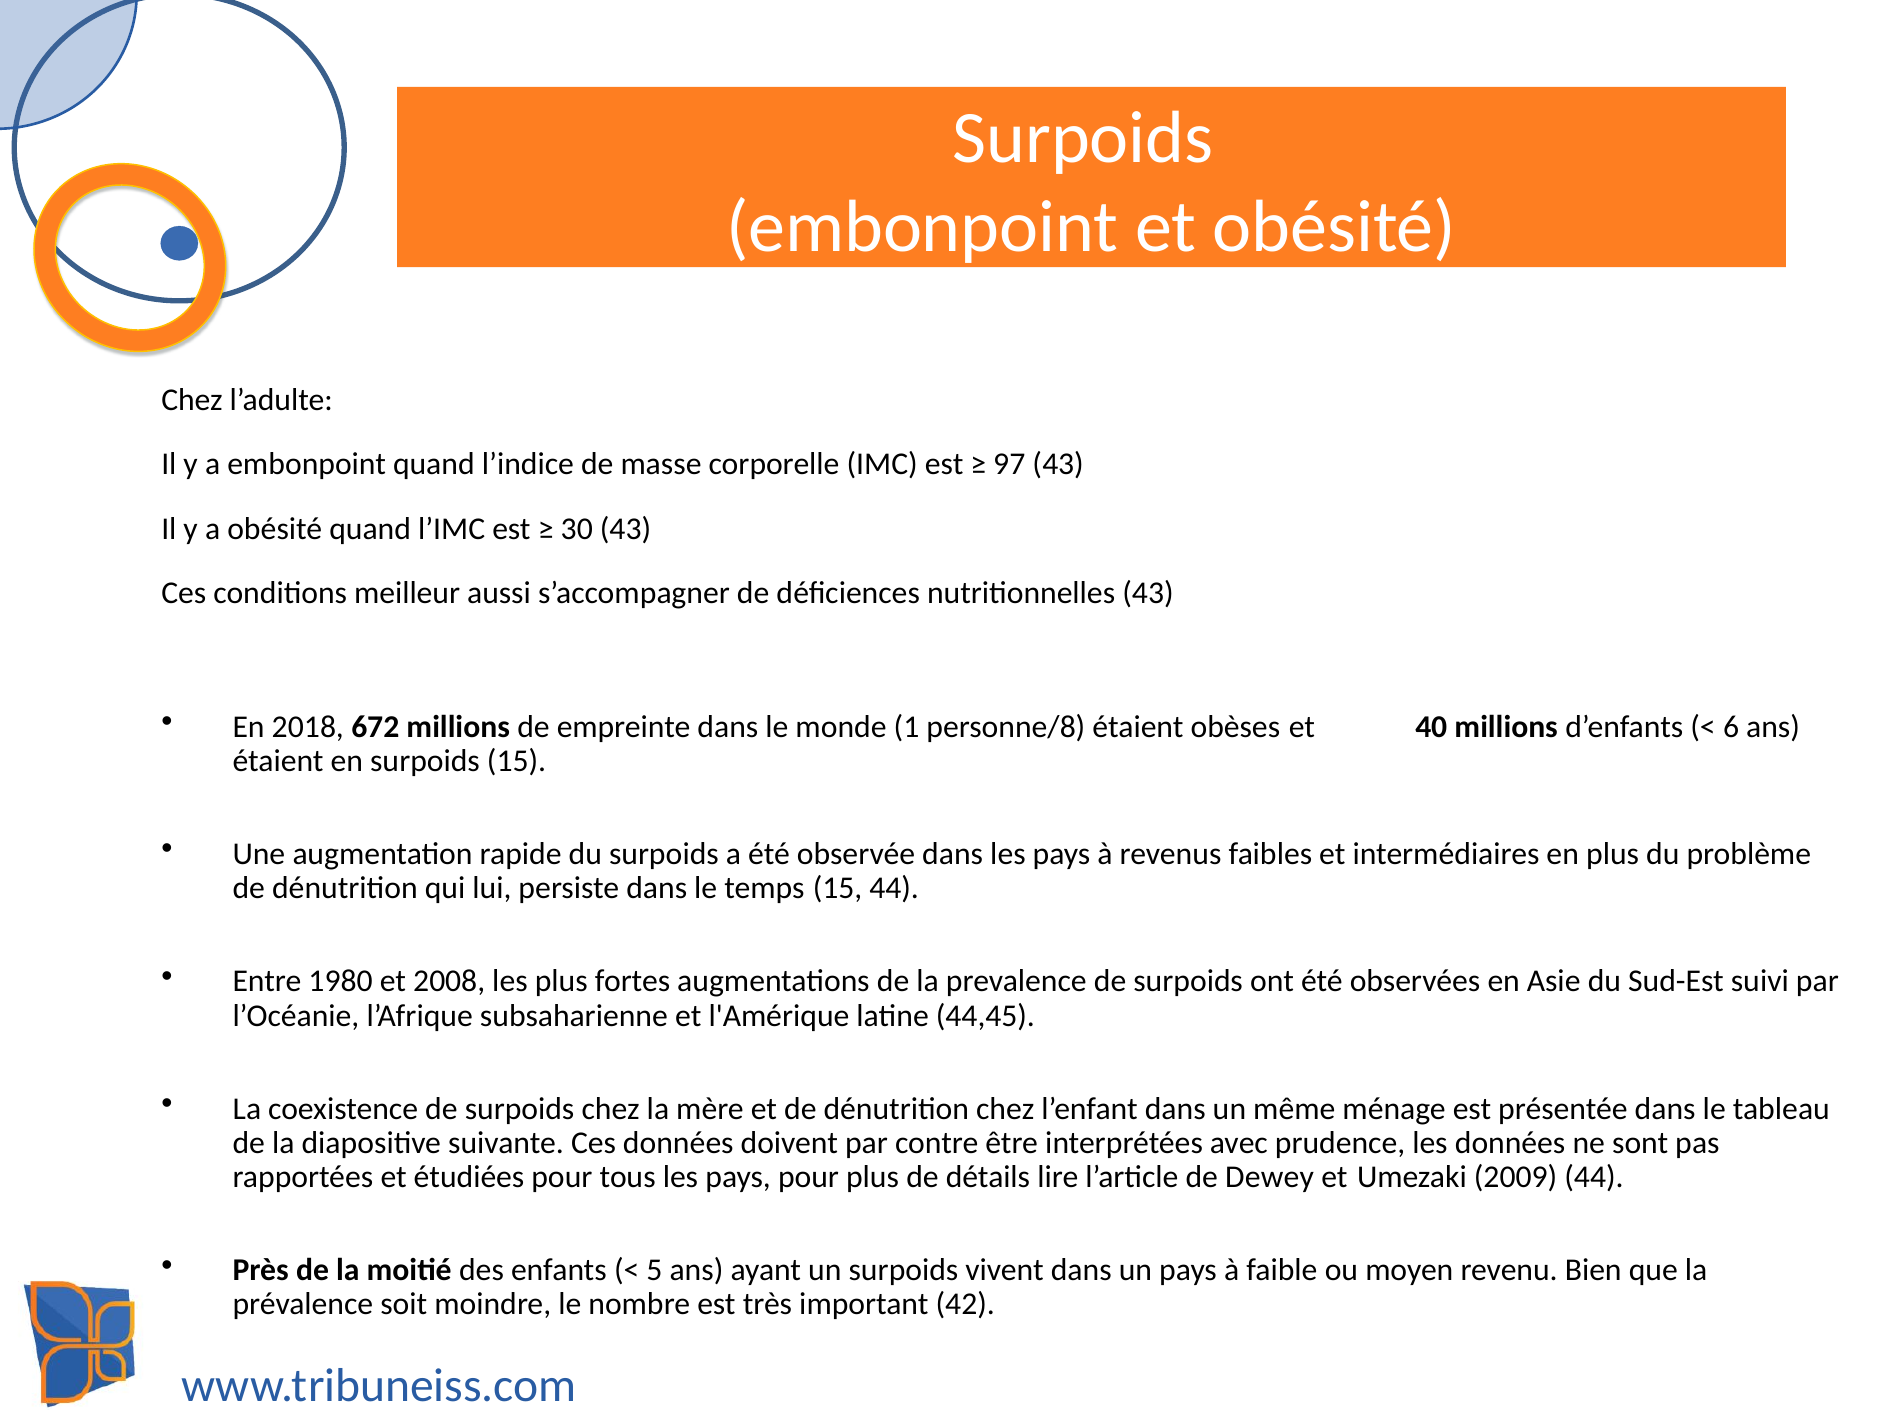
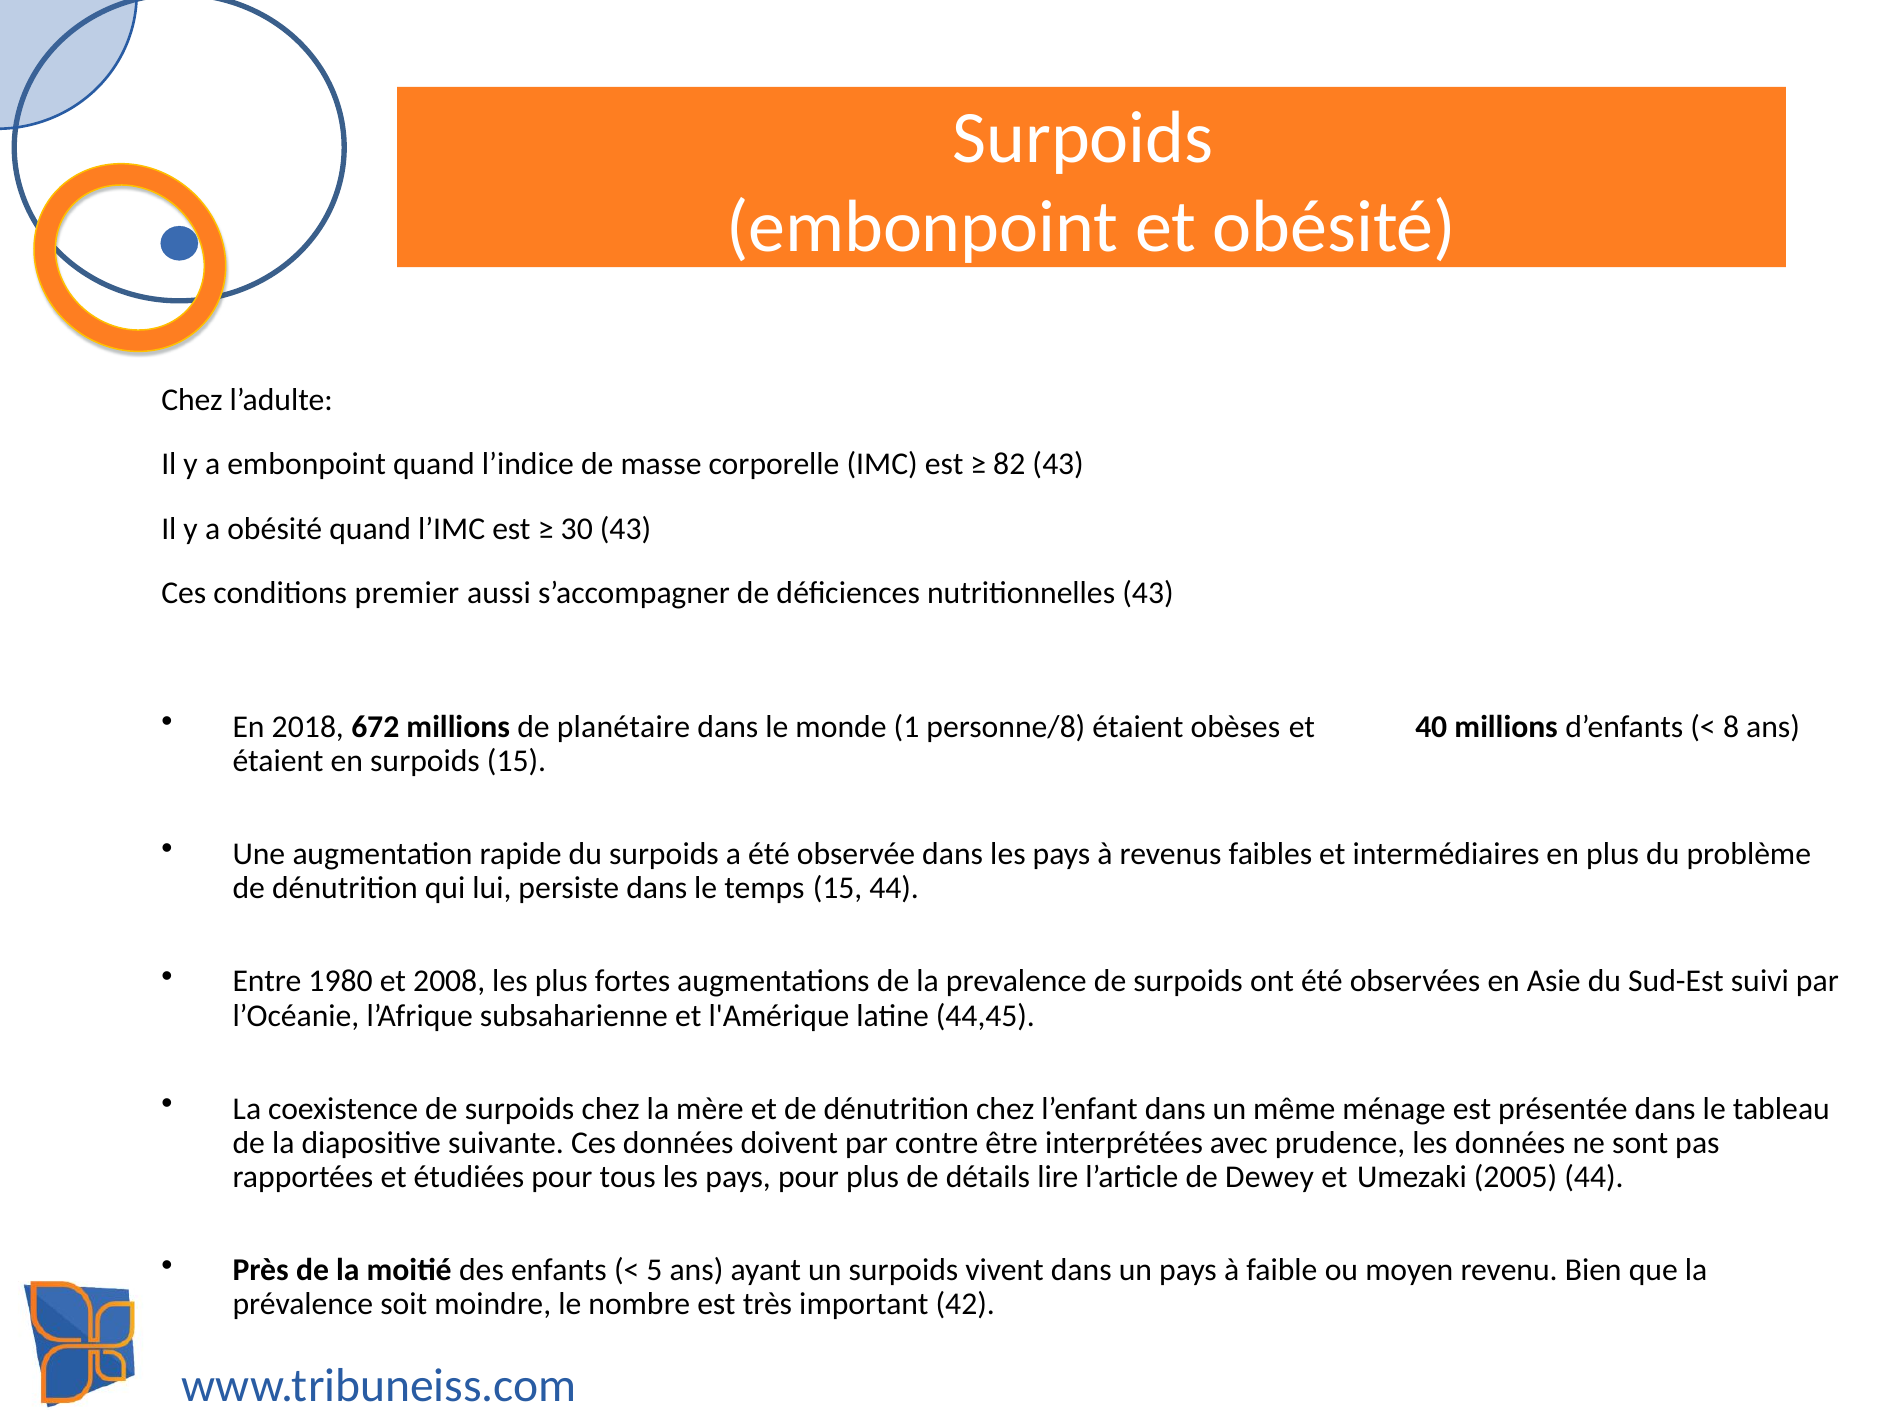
97: 97 -> 82
meilleur: meilleur -> premier
empreinte: empreinte -> planétaire
6: 6 -> 8
2009: 2009 -> 2005
